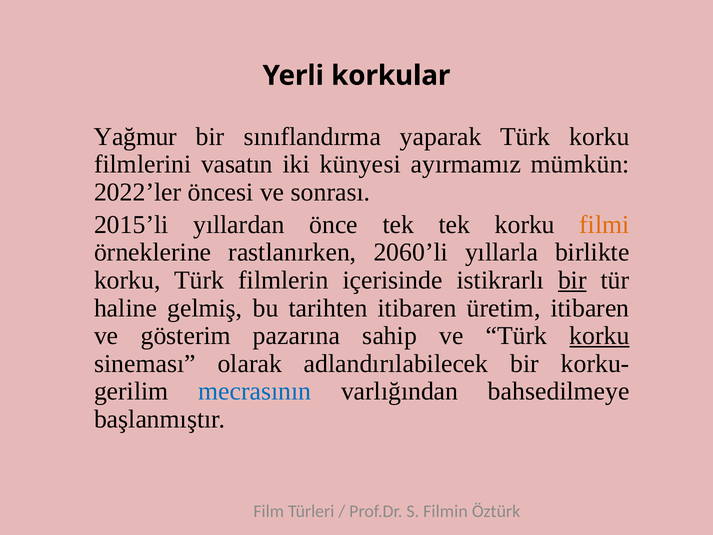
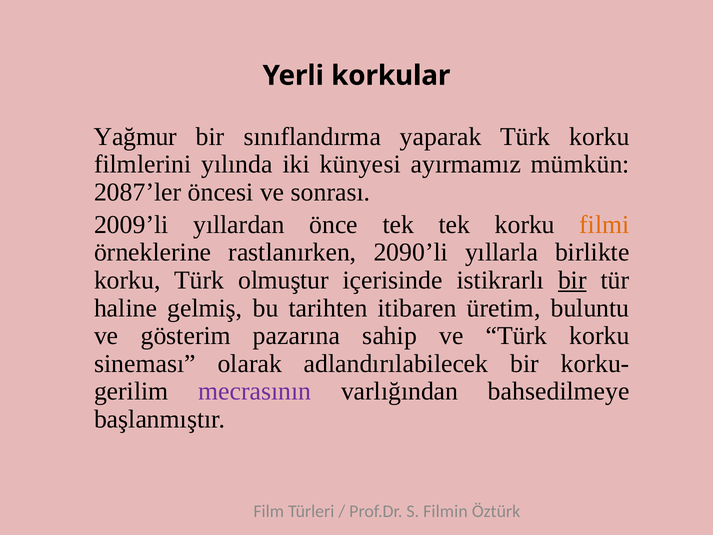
vasatın: vasatın -> yılında
2022’ler: 2022’ler -> 2087’ler
2015’li: 2015’li -> 2009’li
2060’li: 2060’li -> 2090’li
filmlerin: filmlerin -> olmuştur
üretim itibaren: itibaren -> buluntu
korku at (600, 336) underline: present -> none
mecrasının colour: blue -> purple
